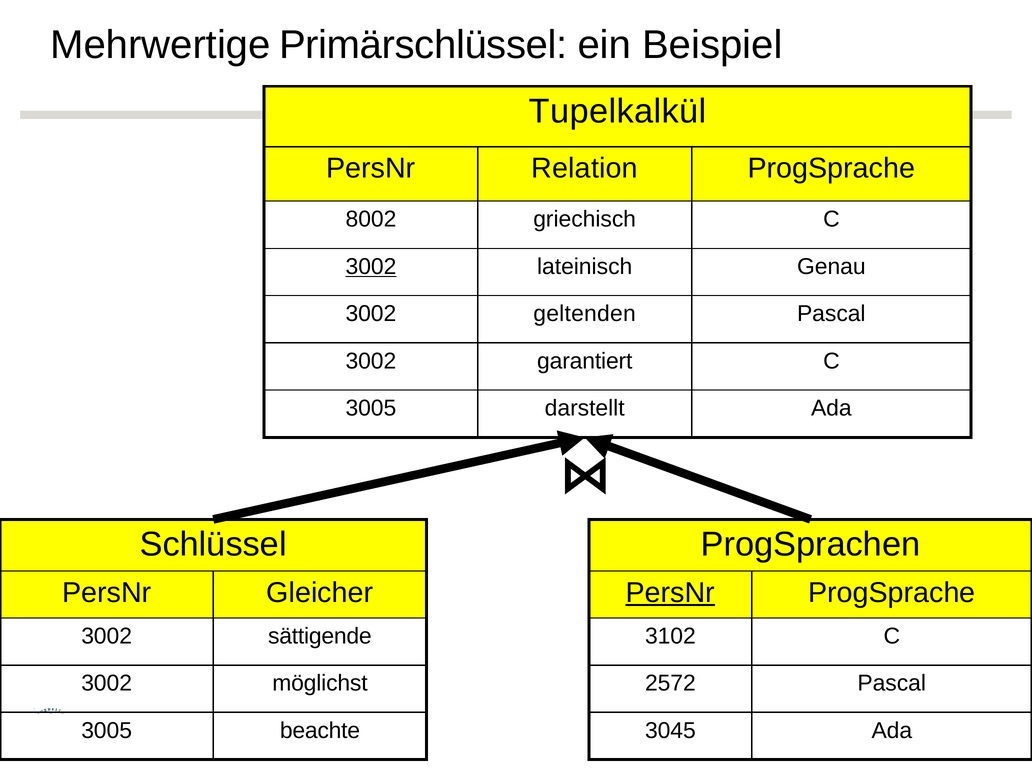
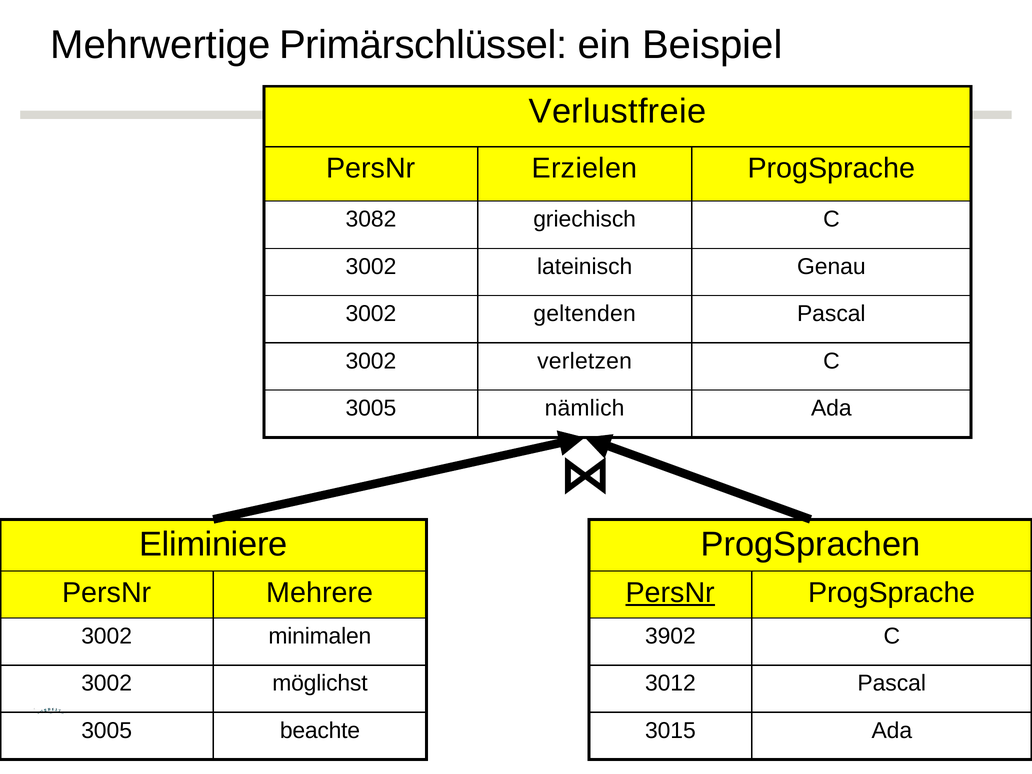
Tupelkalkül: Tupelkalkül -> Verlustfreie
Relation: Relation -> Erzielen
8002: 8002 -> 3082
3002 at (371, 267) underline: present -> none
garantiert: garantiert -> verletzen
darstellt: darstellt -> nämlich
Schlüssel: Schlüssel -> Eliminiere
Gleicher: Gleicher -> Mehrere
sättigende: sättigende -> minimalen
3102: 3102 -> 3902
2572: 2572 -> 3012
3045: 3045 -> 3015
